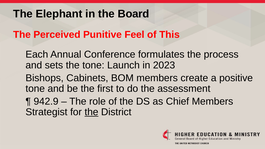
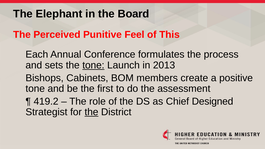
tone at (93, 65) underline: none -> present
2023: 2023 -> 2013
942.9: 942.9 -> 419.2
Chief Members: Members -> Designed
